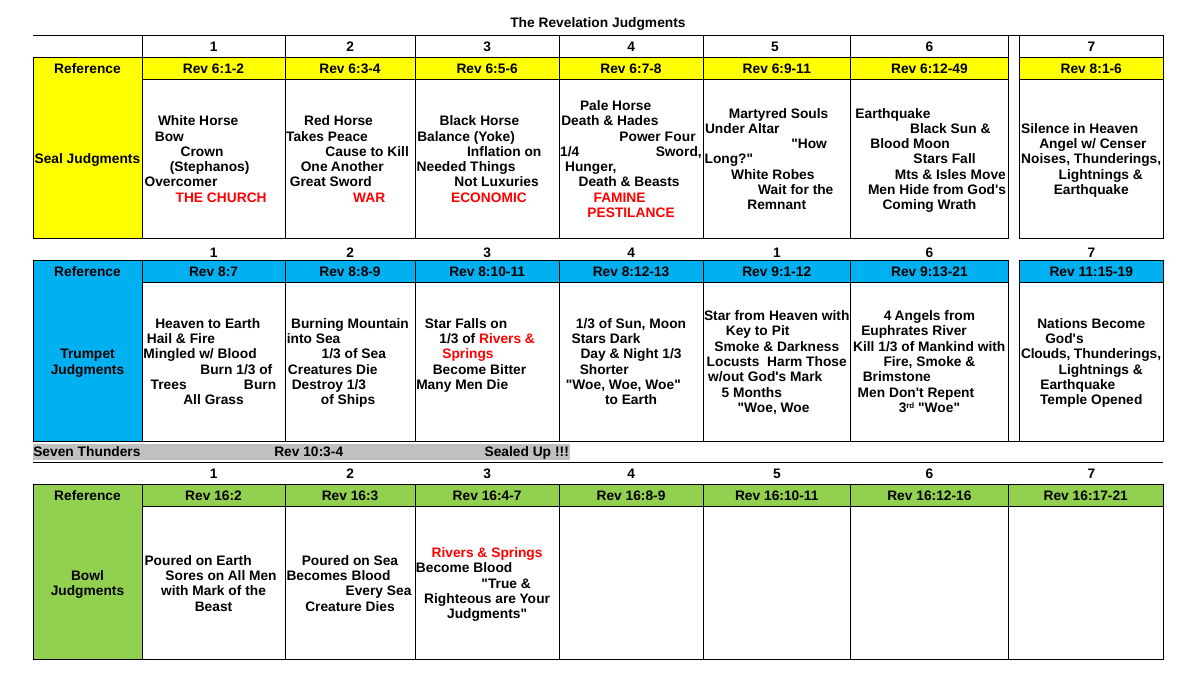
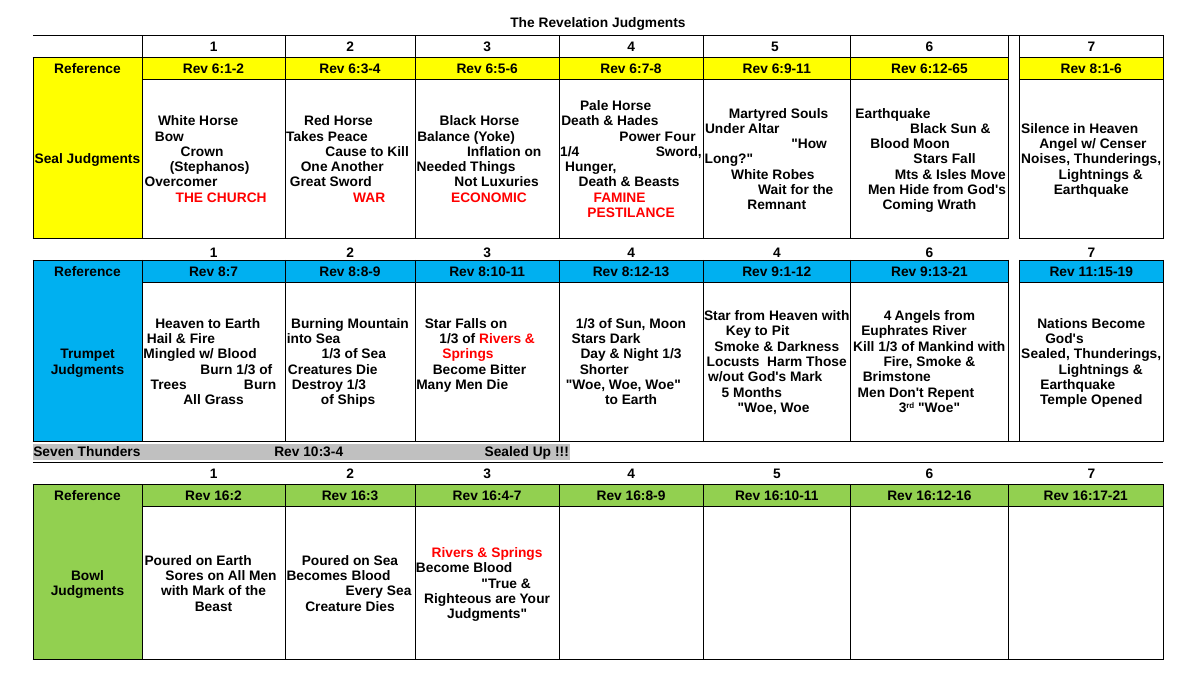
6:12-49: 6:12-49 -> 6:12-65
4 1: 1 -> 4
Clouds at (1046, 354): Clouds -> Sealed
